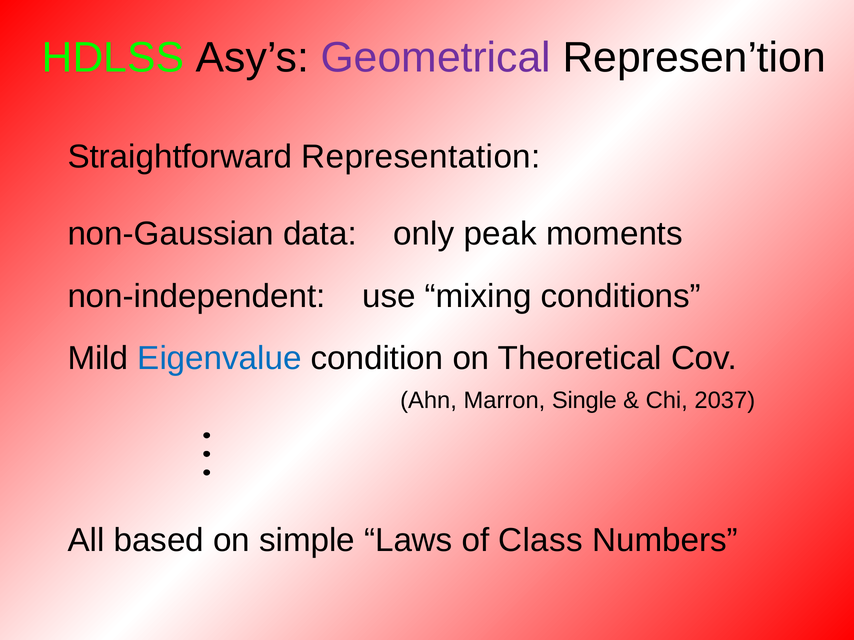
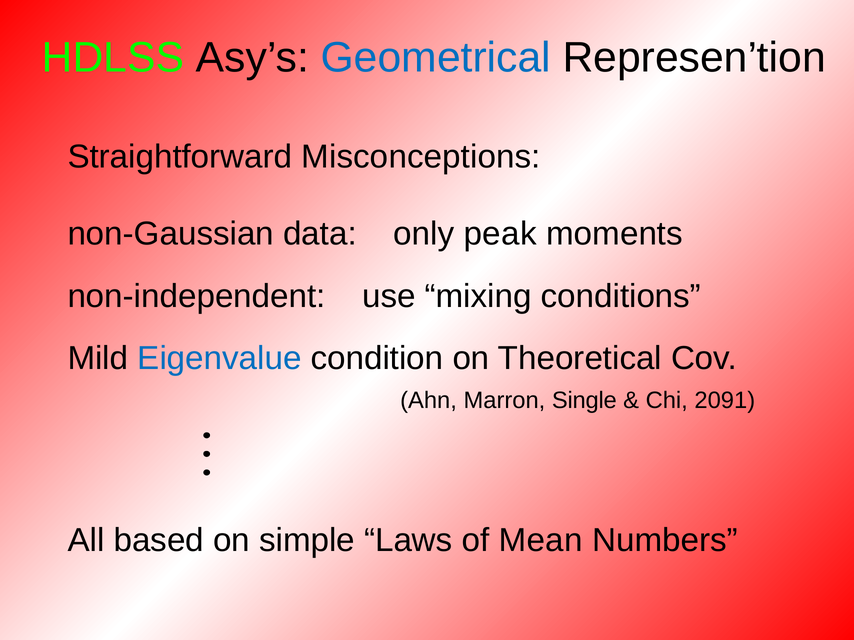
Geometrical colour: purple -> blue
Representation: Representation -> Misconceptions
2037: 2037 -> 2091
Class: Class -> Mean
